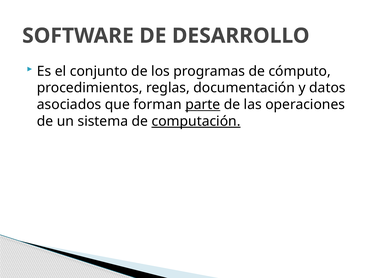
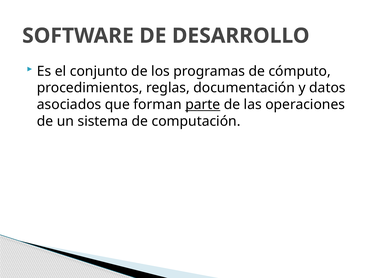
computación underline: present -> none
